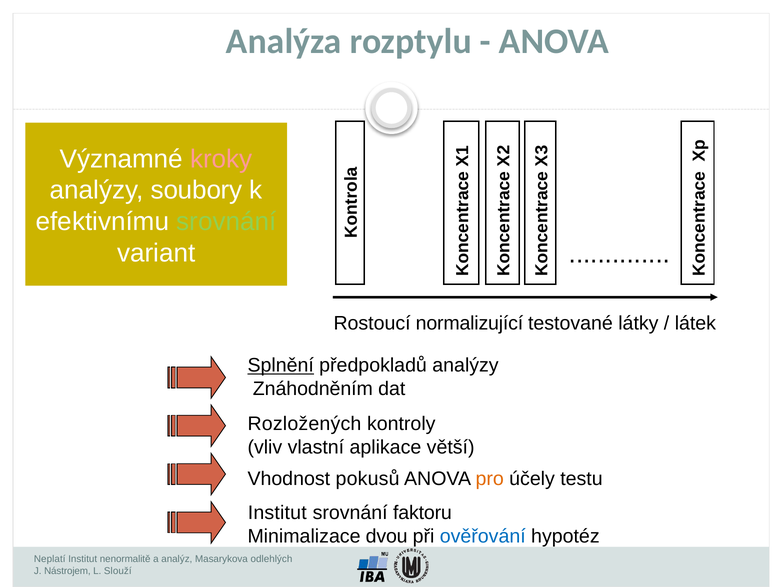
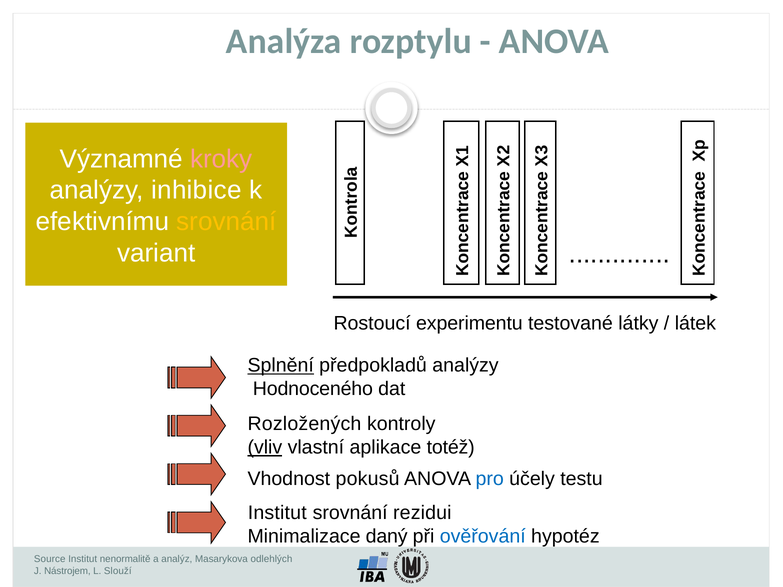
soubory: soubory -> inhibice
srovnání at (226, 222) colour: light green -> yellow
normalizující: normalizující -> experimentu
Znáhodněním: Znáhodněním -> Hodnoceného
vliv underline: none -> present
větší: větší -> totéž
pro colour: orange -> blue
faktoru: faktoru -> rezidui
dvou: dvou -> daný
Neplatí: Neplatí -> Source
